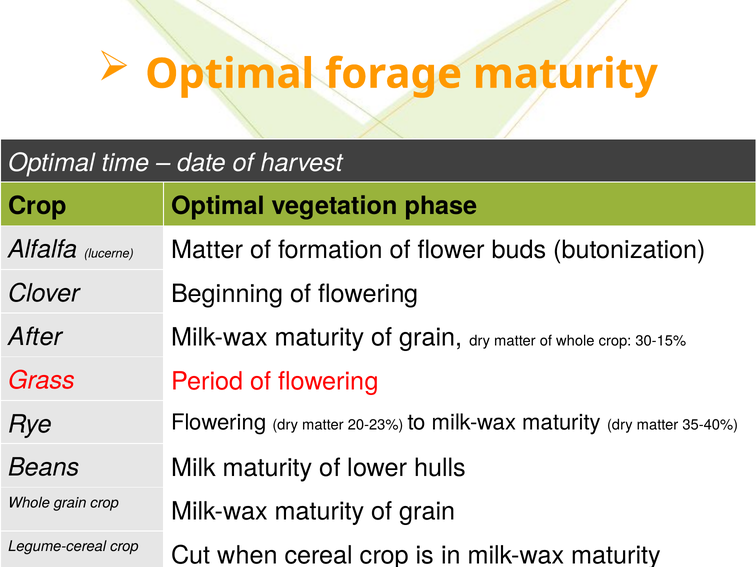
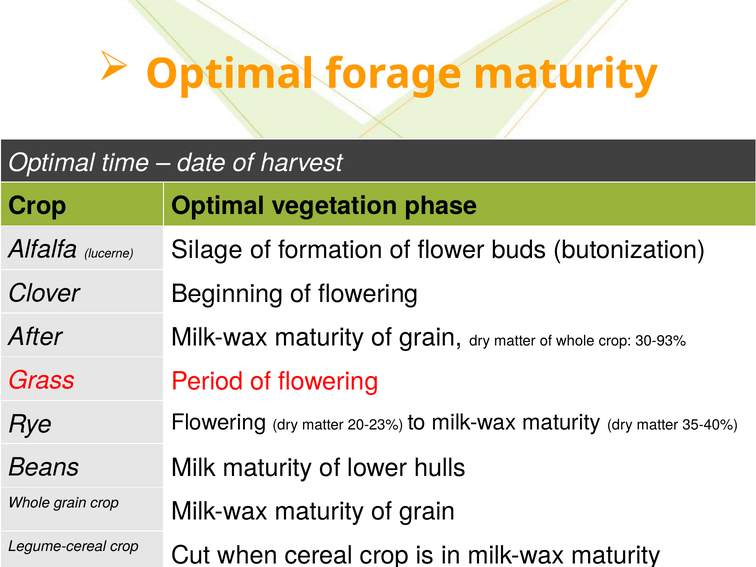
lucerne Matter: Matter -> Silage
30-15%: 30-15% -> 30-93%
